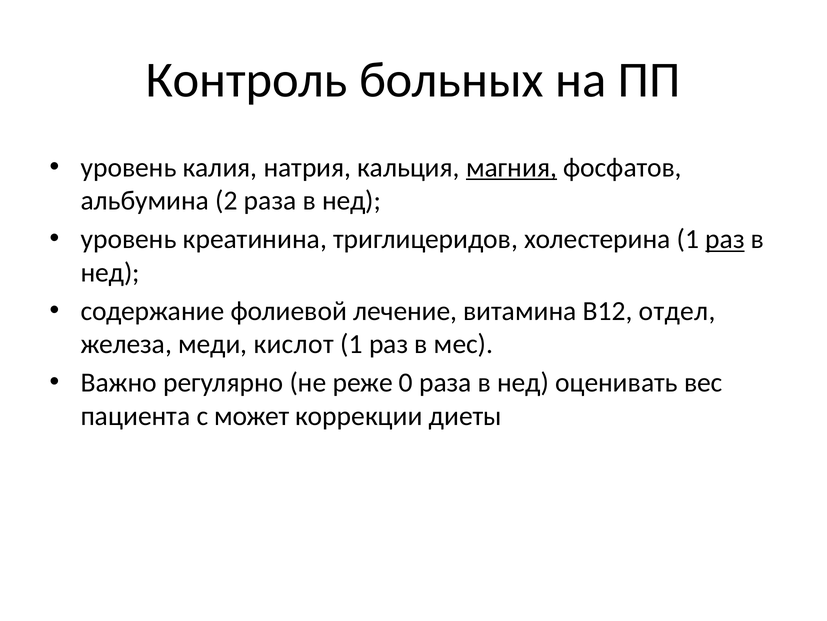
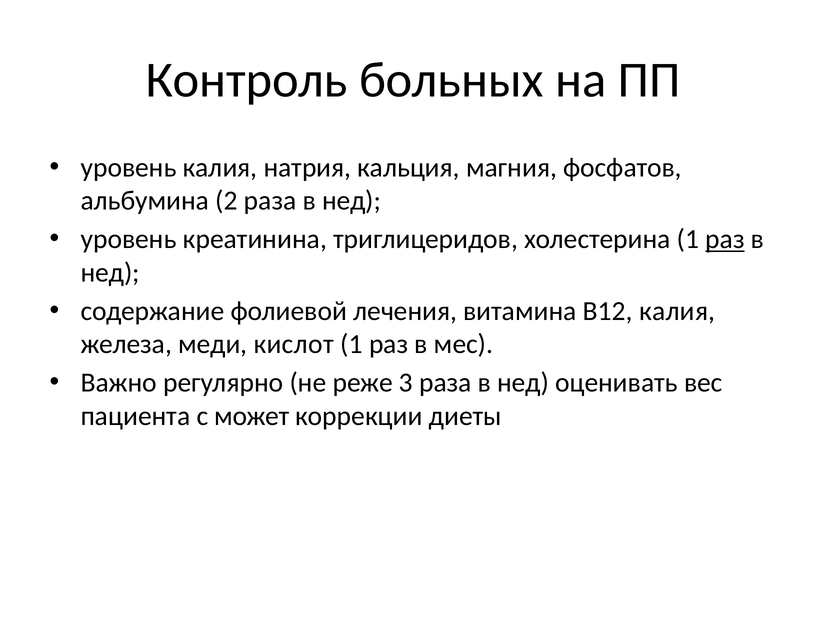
магния underline: present -> none
лечение: лечение -> лечения
В12 отдел: отдел -> калия
0: 0 -> 3
